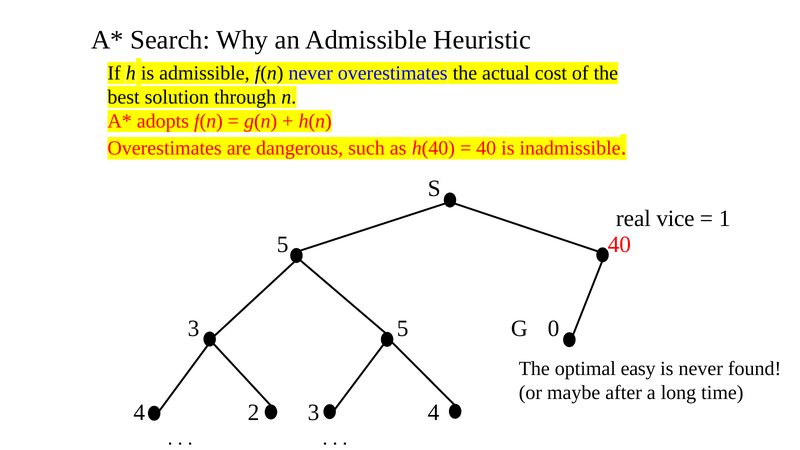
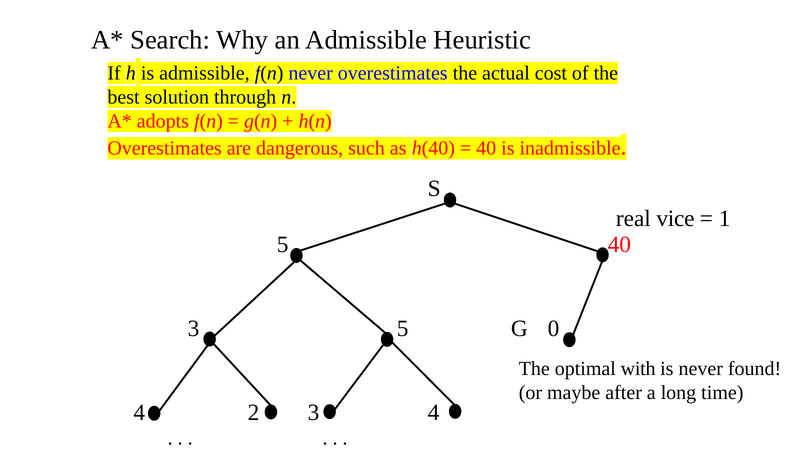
easy: easy -> with
